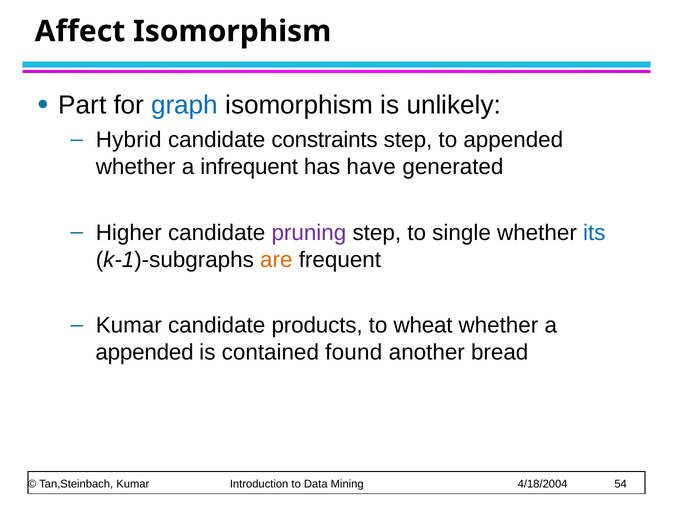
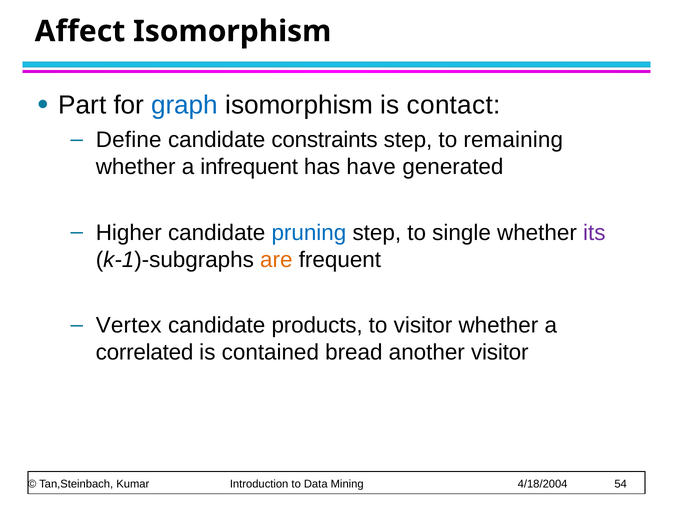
unlikely: unlikely -> contact
Hybrid: Hybrid -> Define
to appended: appended -> remaining
pruning colour: purple -> blue
its colour: blue -> purple
Kumar at (129, 325): Kumar -> Vertex
to wheat: wheat -> visitor
appended at (145, 352): appended -> correlated
found: found -> bread
another bread: bread -> visitor
